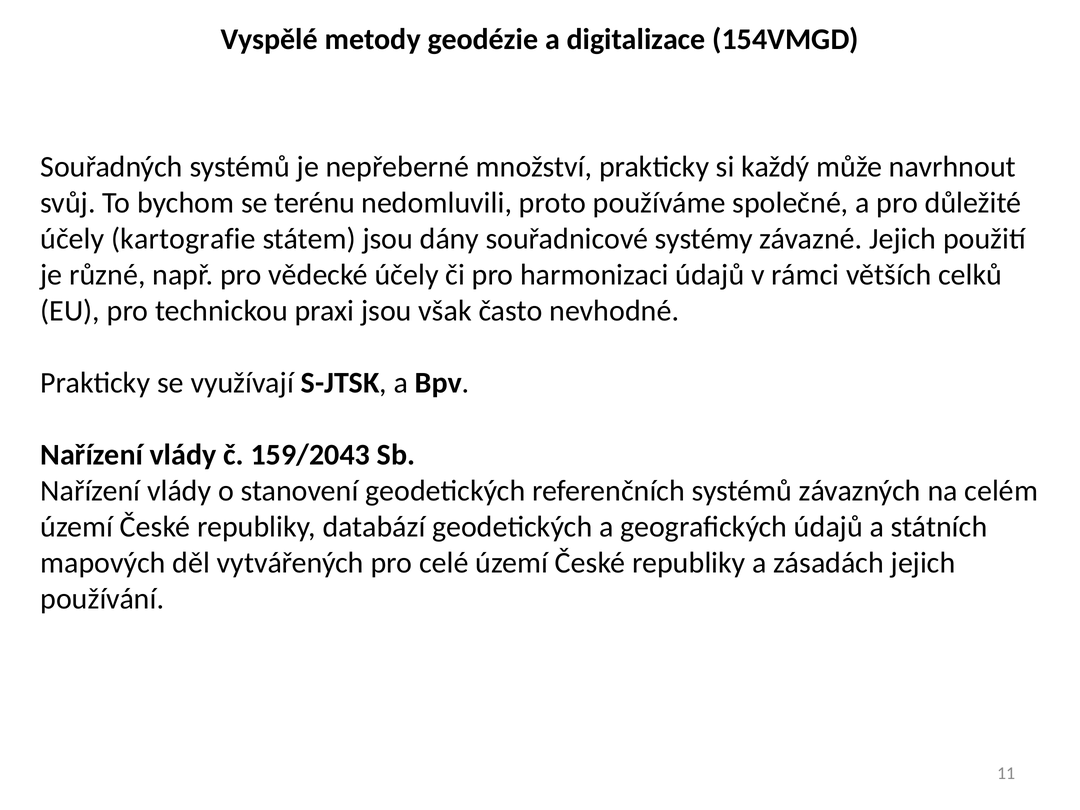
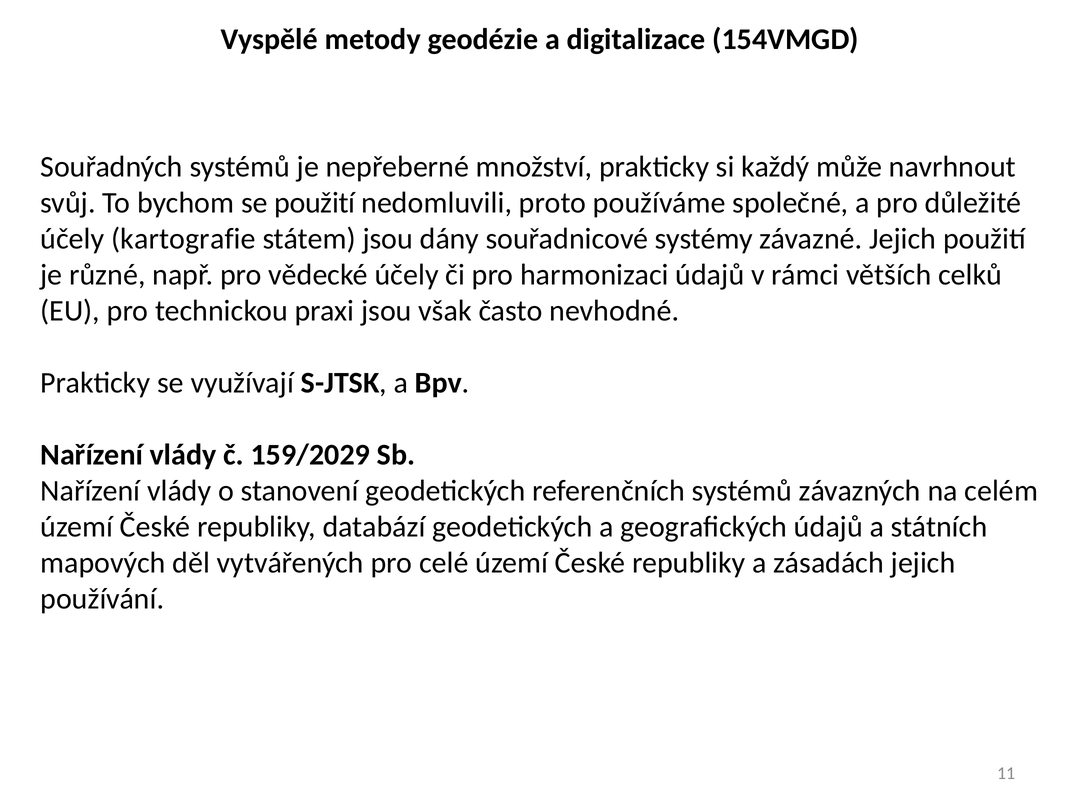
se terénu: terénu -> použití
159/2043: 159/2043 -> 159/2029
